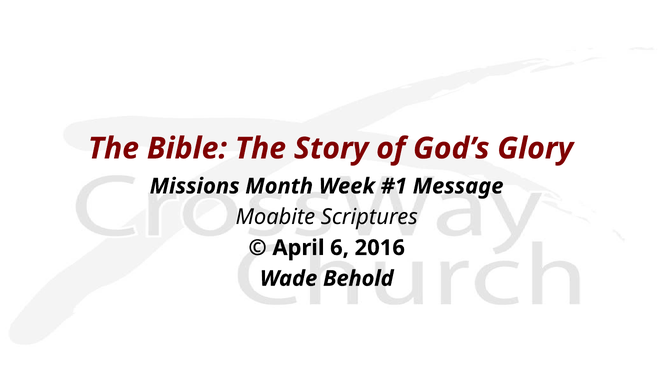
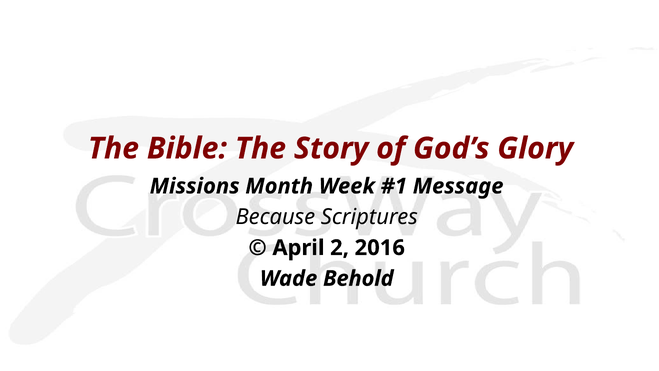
Moabite: Moabite -> Because
6: 6 -> 2
